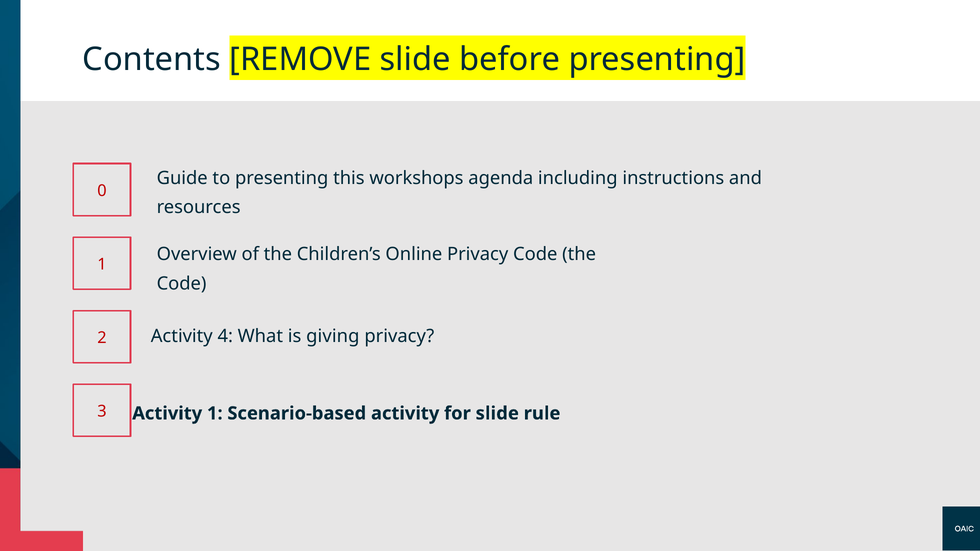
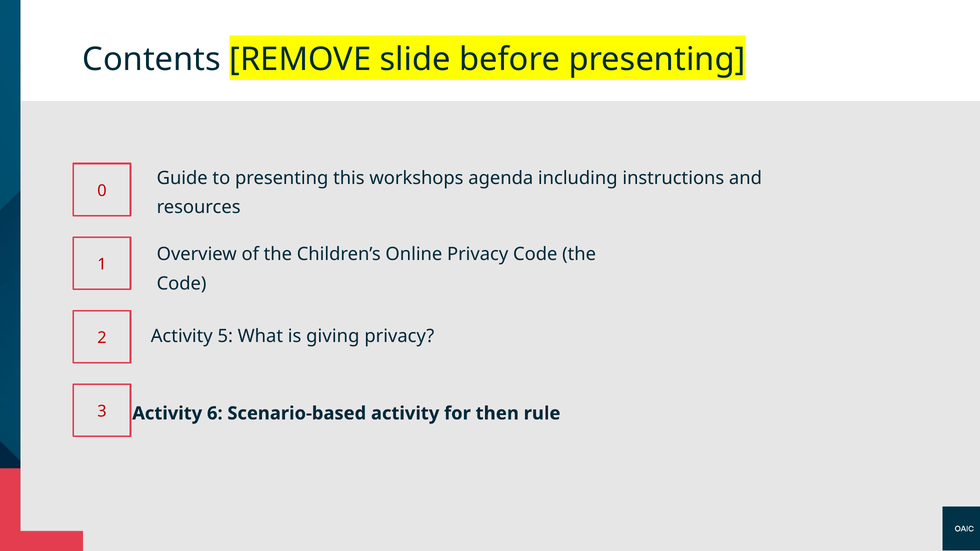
4: 4 -> 5
Activity 1: 1 -> 6
for slide: slide -> then
